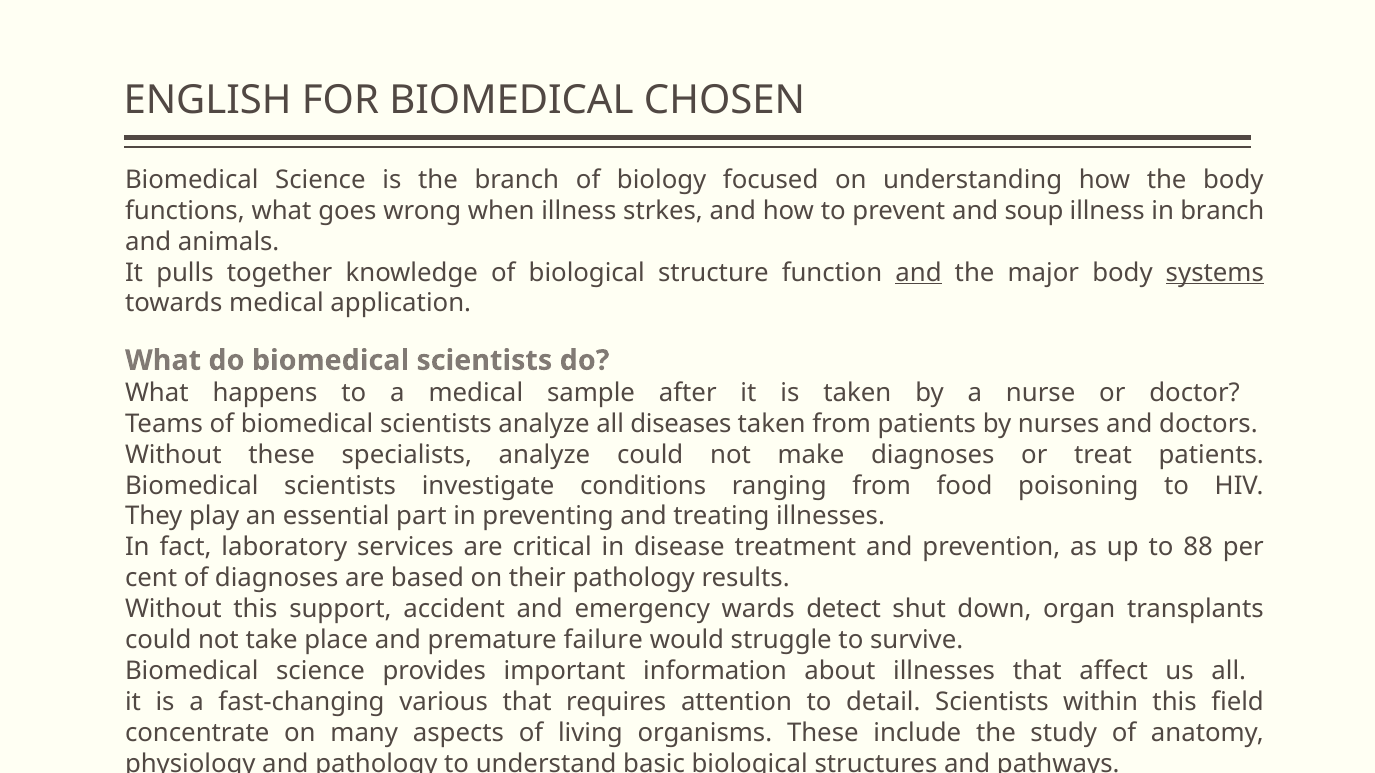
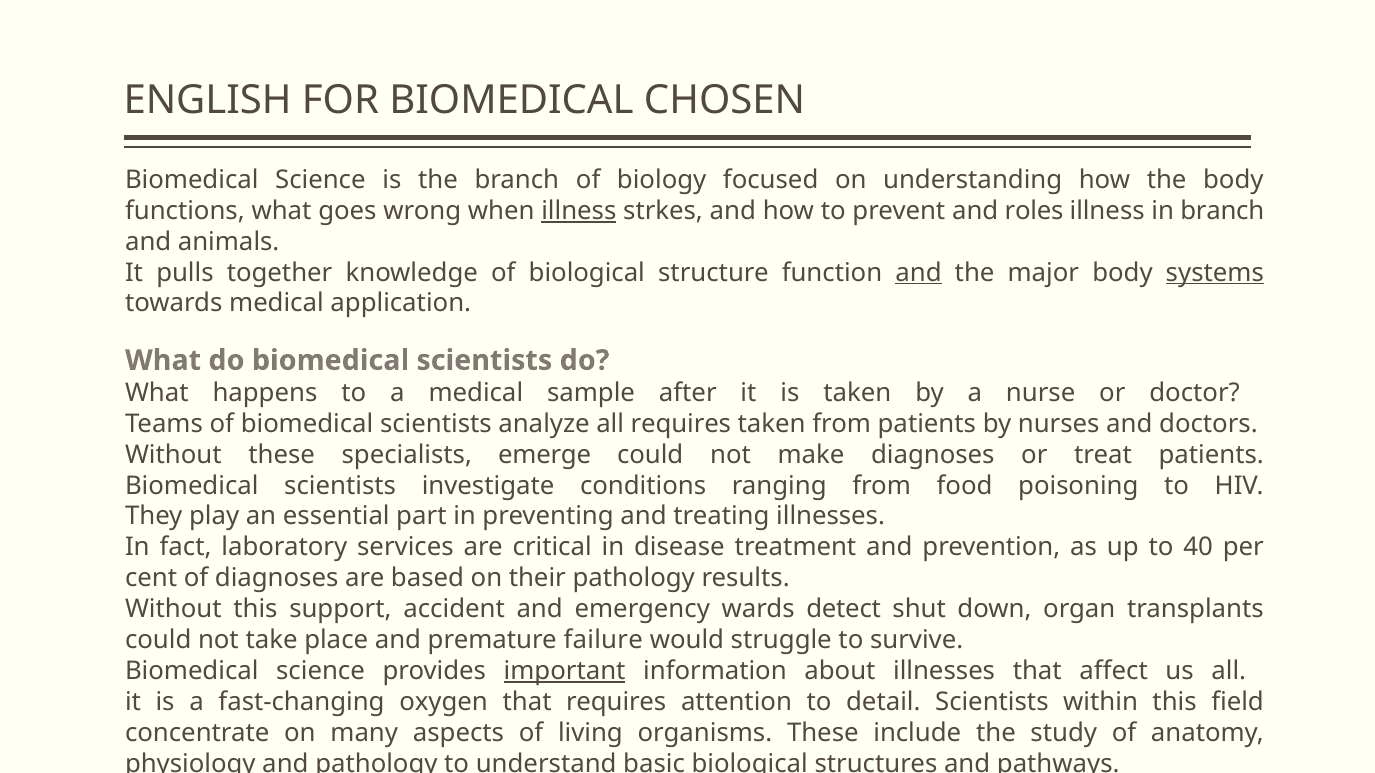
illness at (579, 211) underline: none -> present
soup: soup -> roles
all diseases: diseases -> requires
specialists analyze: analyze -> emerge
88: 88 -> 40
important underline: none -> present
various: various -> oxygen
